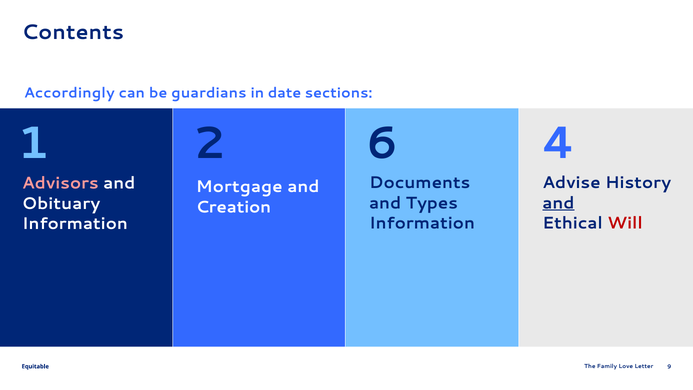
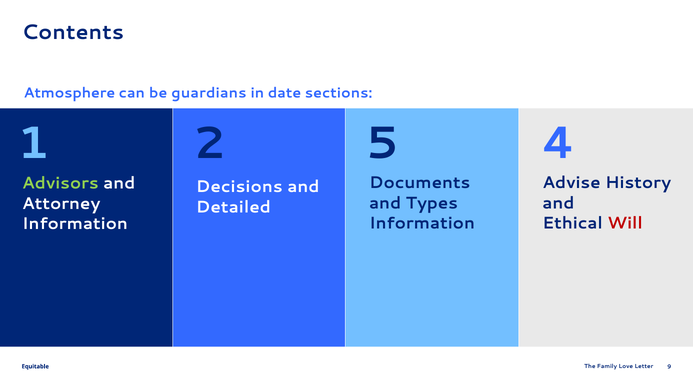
Accordingly: Accordingly -> Atmosphere
6: 6 -> 5
Advisors colour: pink -> light green
Mortgage: Mortgage -> Decisions
and at (558, 203) underline: present -> none
Obituary: Obituary -> Attorney
Creation: Creation -> Detailed
